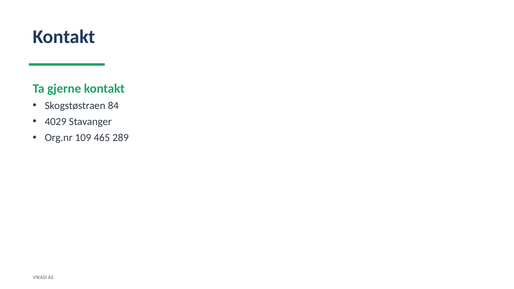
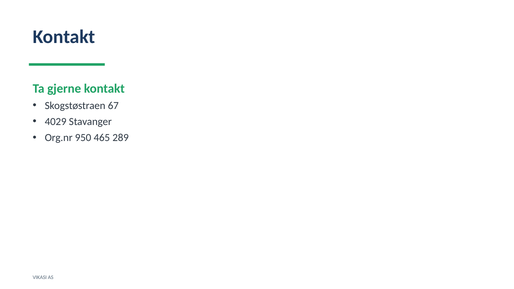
84: 84 -> 67
109: 109 -> 950
